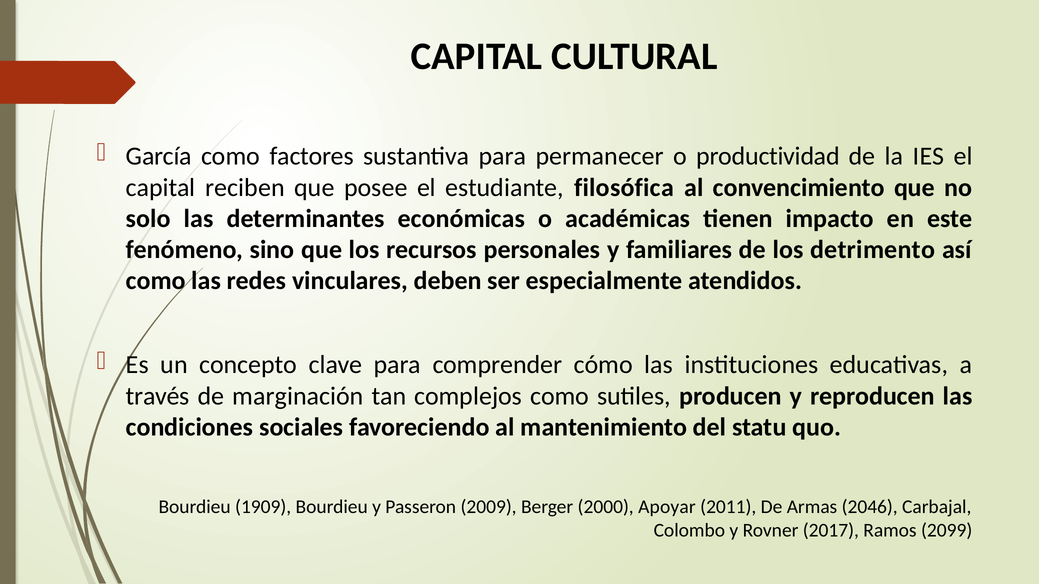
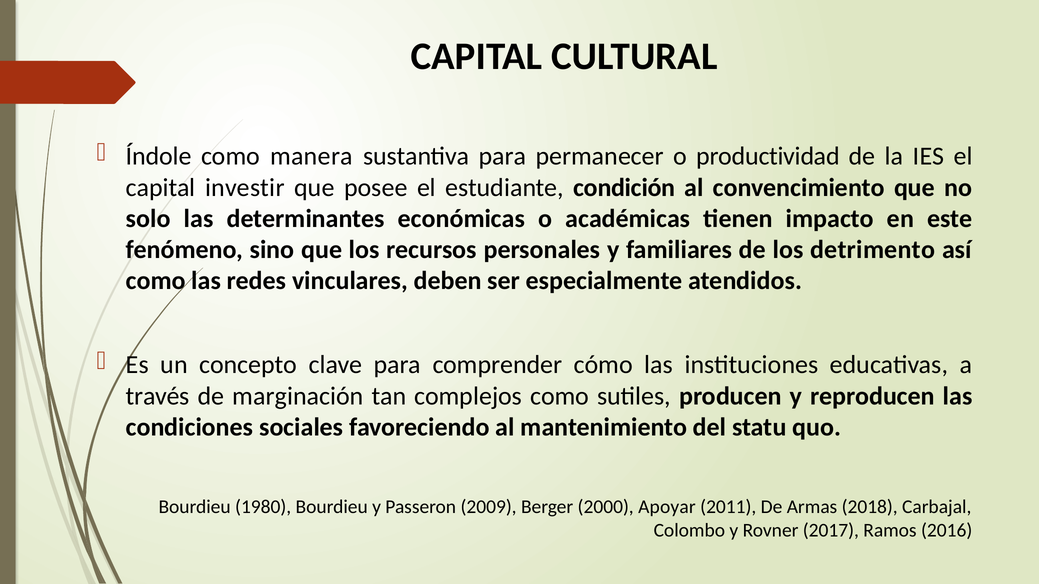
García: García -> Índole
factores: factores -> manera
reciben: reciben -> investir
filosófica: filosófica -> condición
1909: 1909 -> 1980
2046: 2046 -> 2018
2099: 2099 -> 2016
